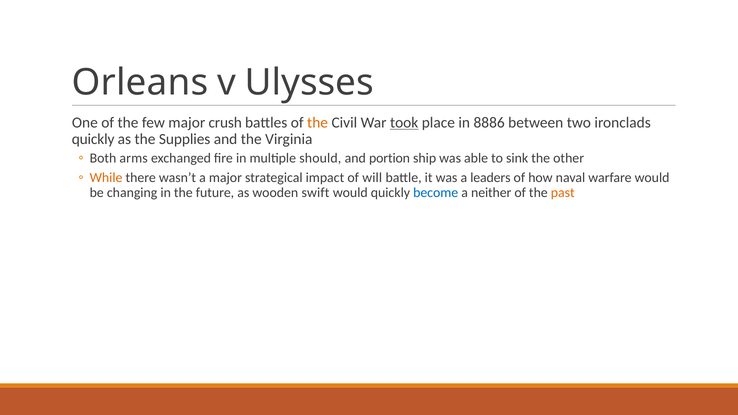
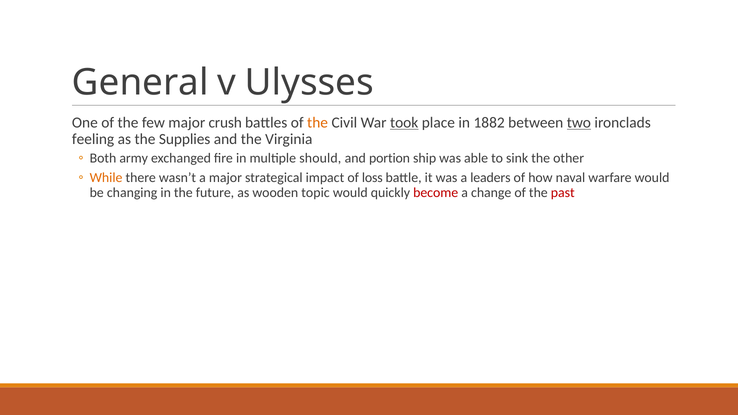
Orleans: Orleans -> General
8886: 8886 -> 1882
two underline: none -> present
quickly at (93, 139): quickly -> feeling
arms: arms -> army
will: will -> loss
swift: swift -> topic
become colour: blue -> red
neither: neither -> change
past colour: orange -> red
